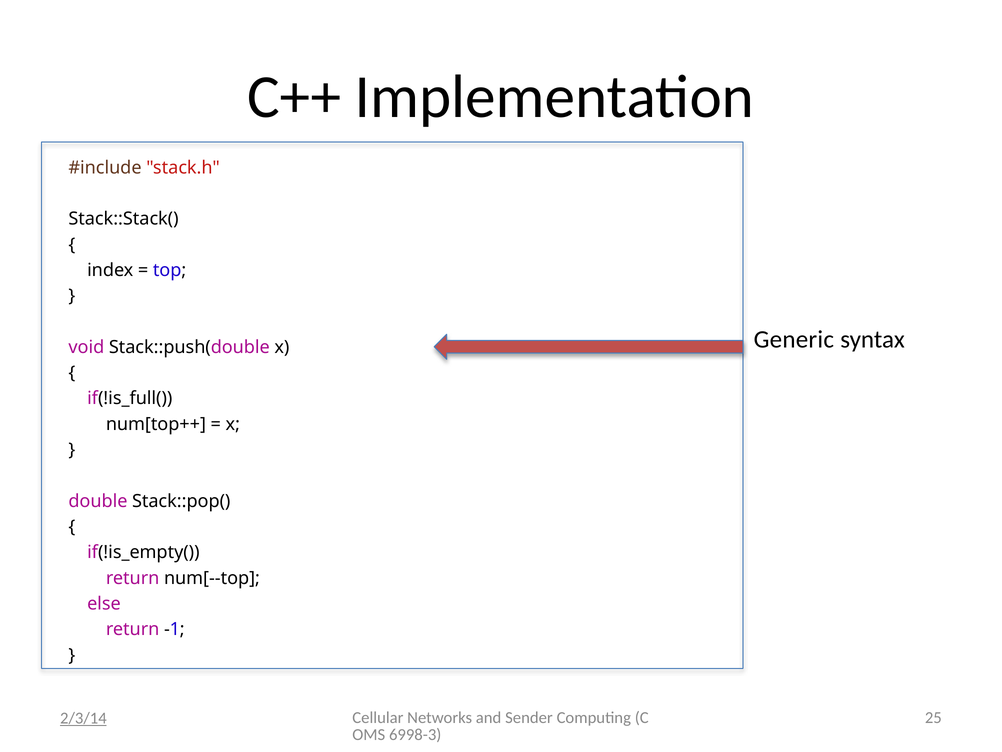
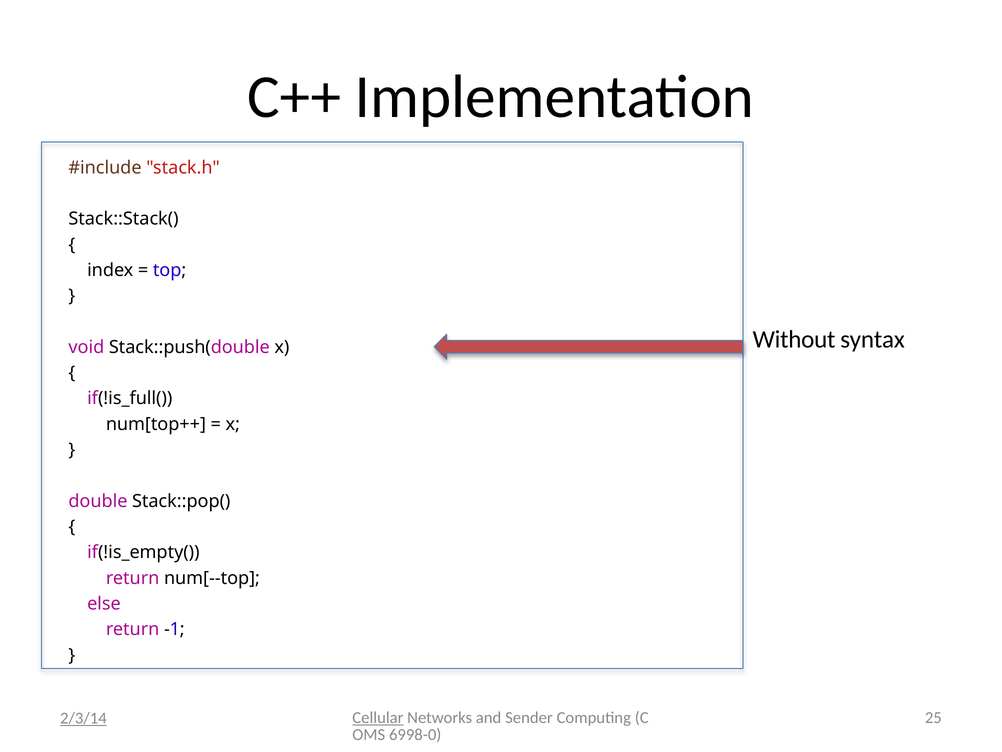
Generic: Generic -> Without
Cellular underline: none -> present
6998-3: 6998-3 -> 6998-0
